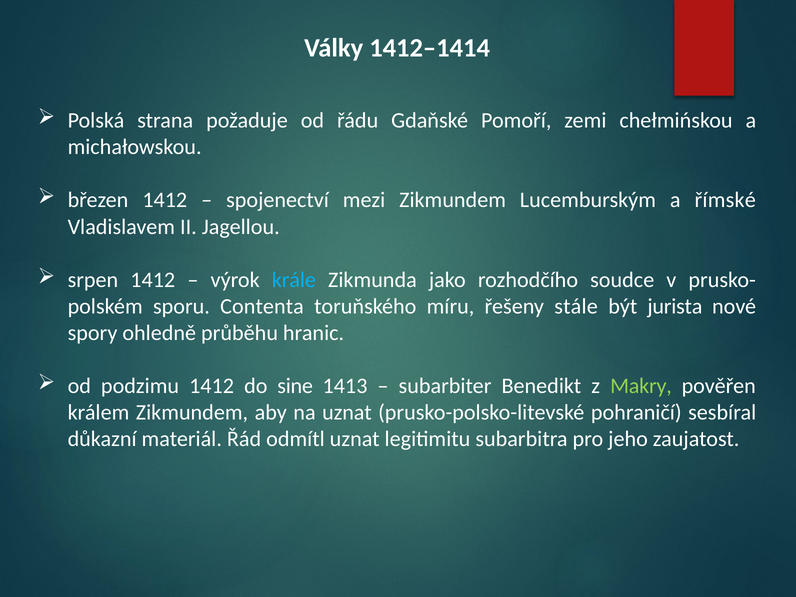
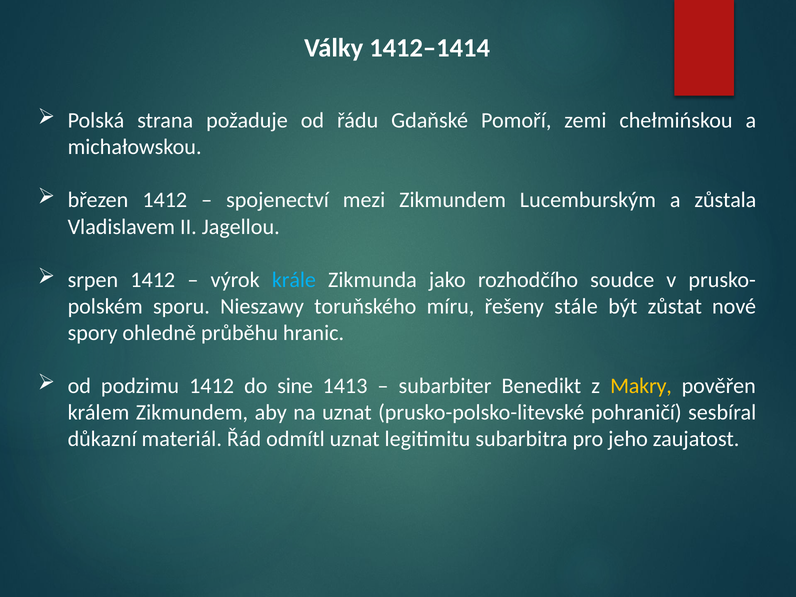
římské: římské -> zůstala
Contenta: Contenta -> Nieszawy
jurista: jurista -> zůstat
Makry colour: light green -> yellow
